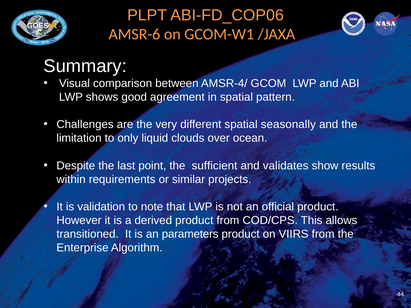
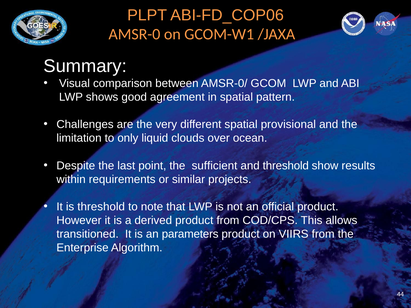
AMSR-6: AMSR-6 -> AMSR-0
AMSR-4/: AMSR-4/ -> AMSR-0/
seasonally: seasonally -> provisional
and validates: validates -> threshold
is validation: validation -> threshold
